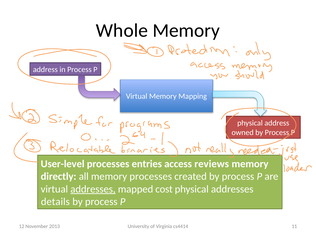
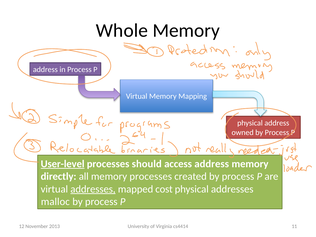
User-level underline: none -> present
entries: entries -> should
access reviews: reviews -> address
details: details -> malloc
